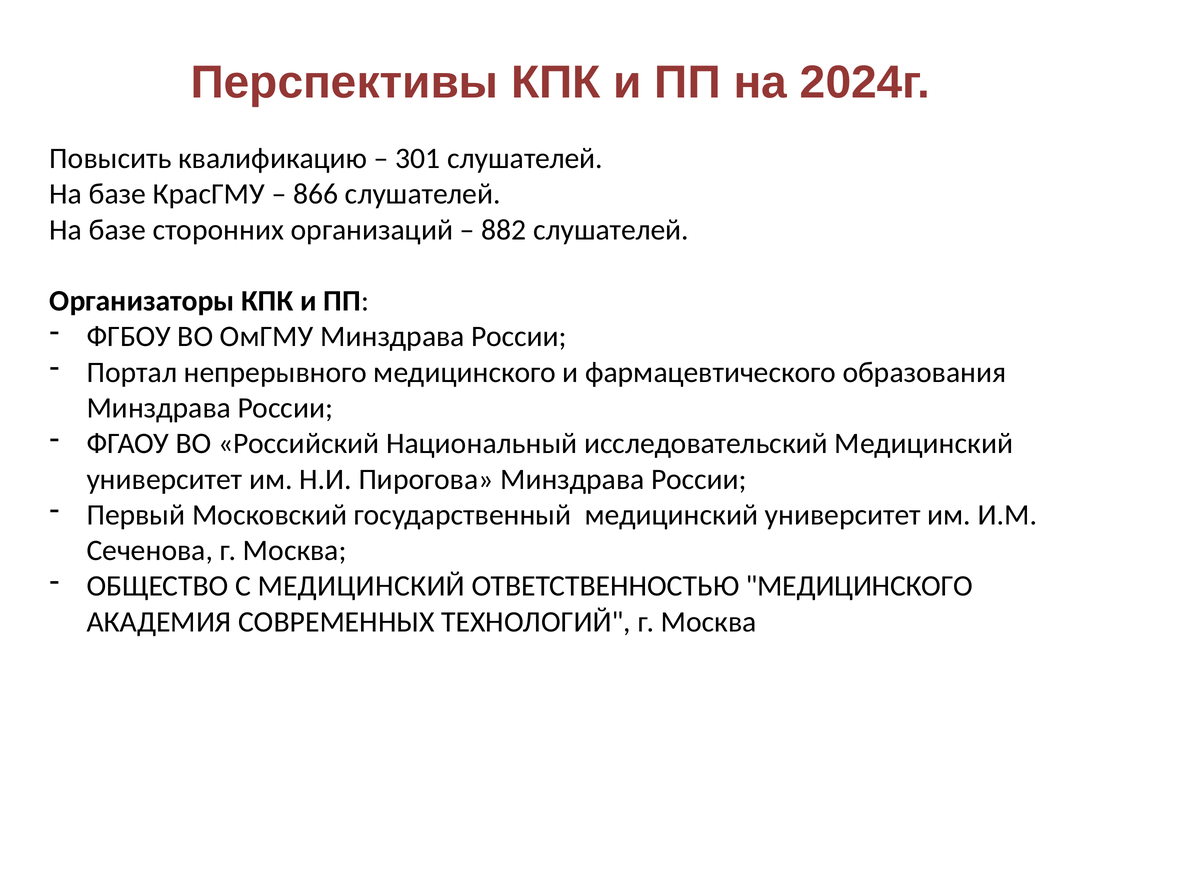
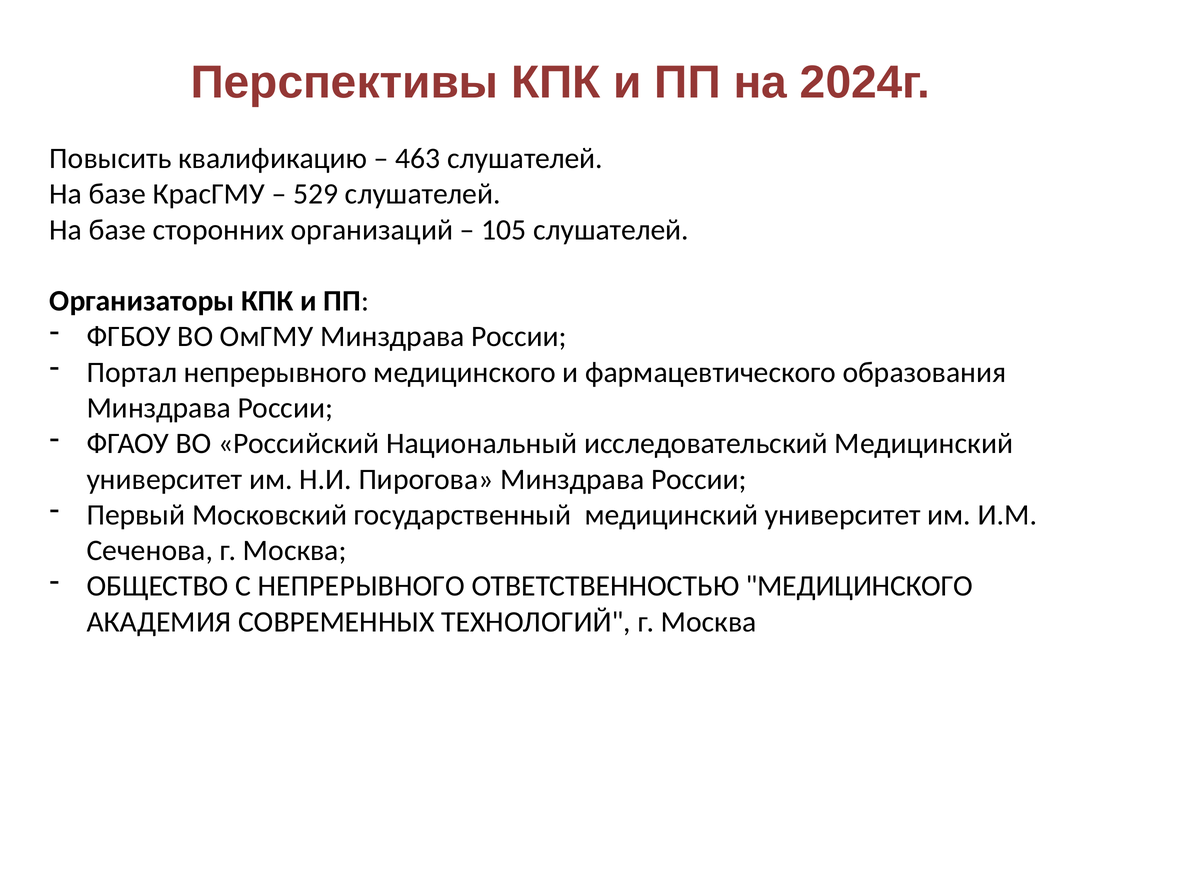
301: 301 -> 463
866: 866 -> 529
882: 882 -> 105
С МЕДИЦИНСКИЙ: МЕДИЦИНСКИЙ -> НЕПРЕРЫВНОГО
